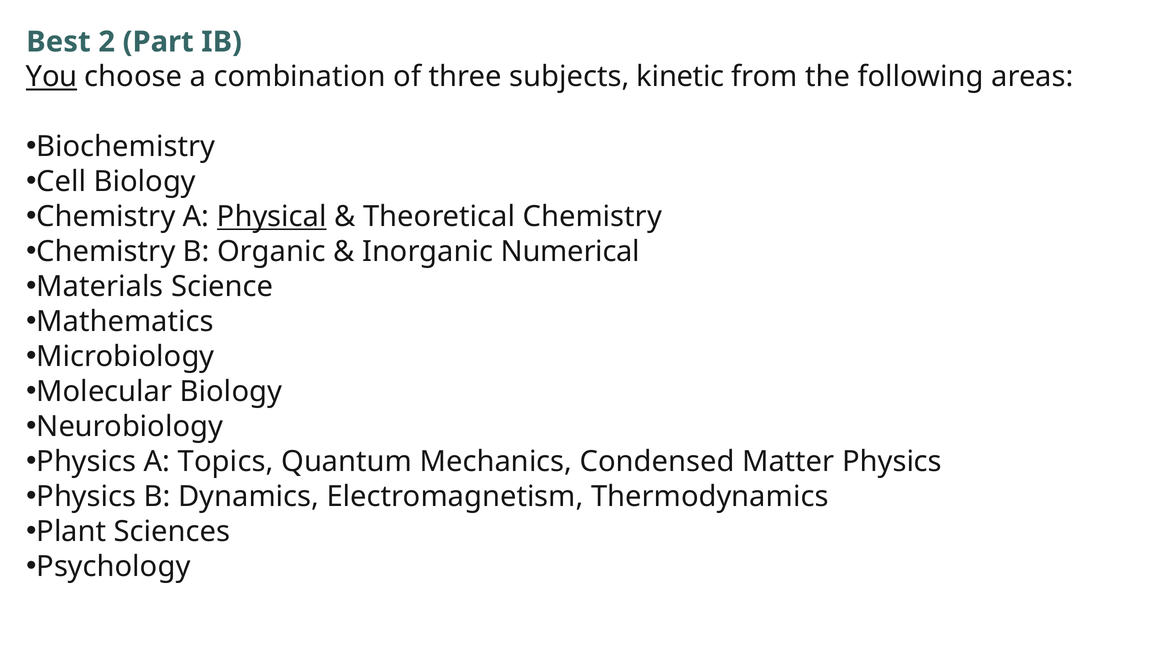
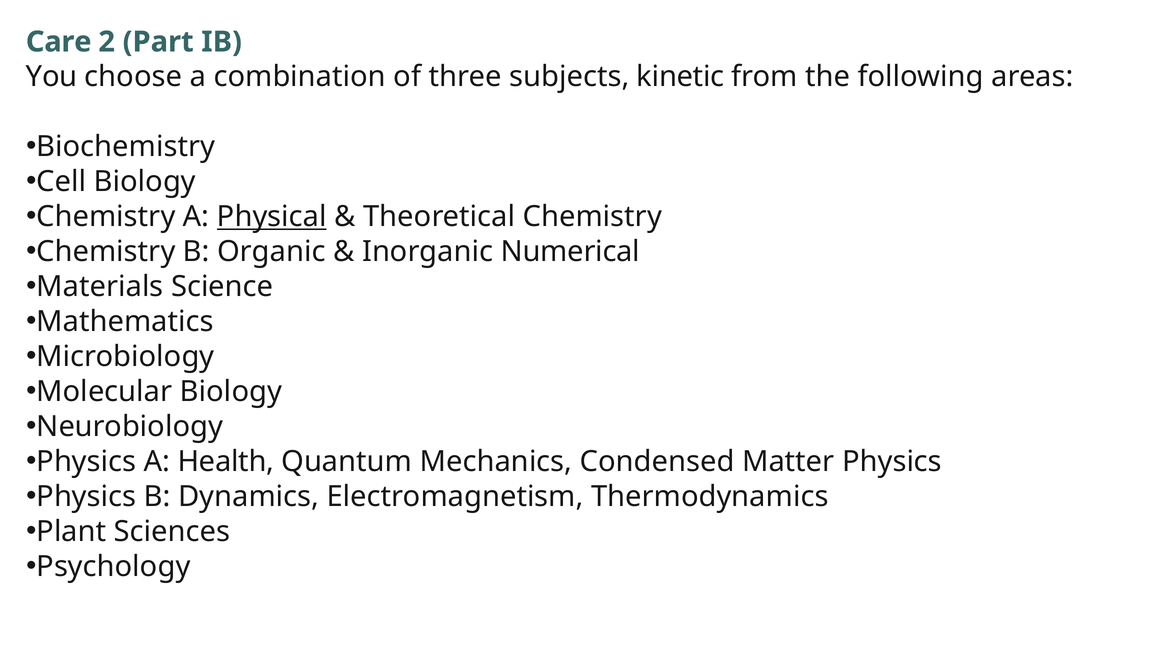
Best: Best -> Care
You underline: present -> none
Topics: Topics -> Health
